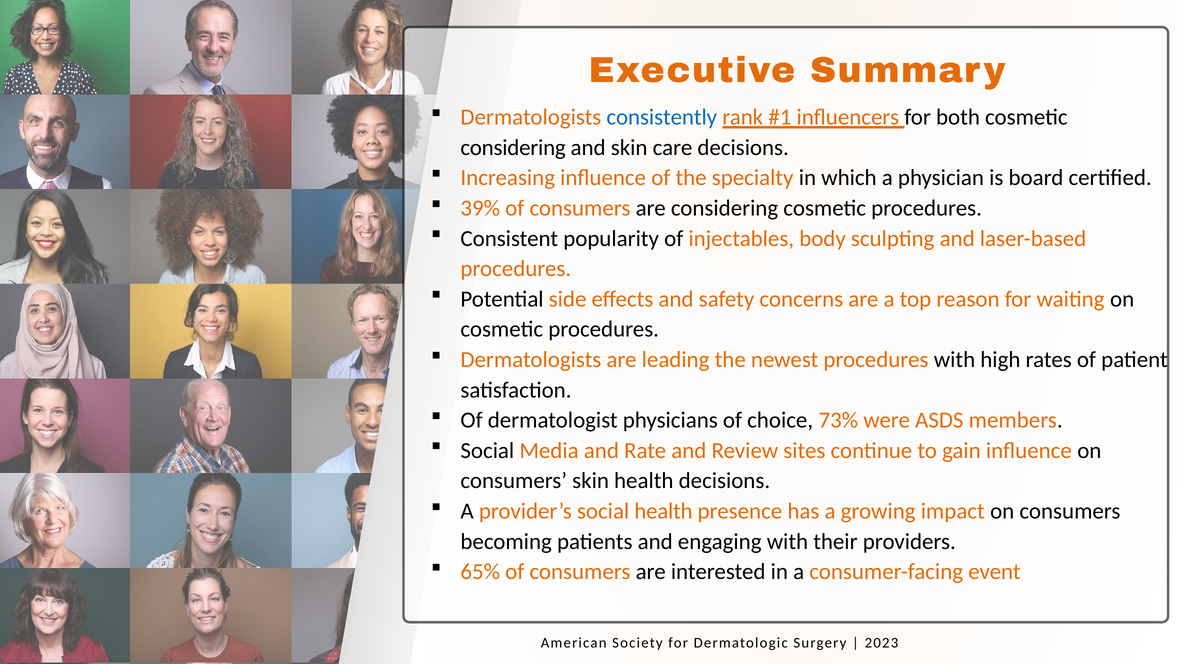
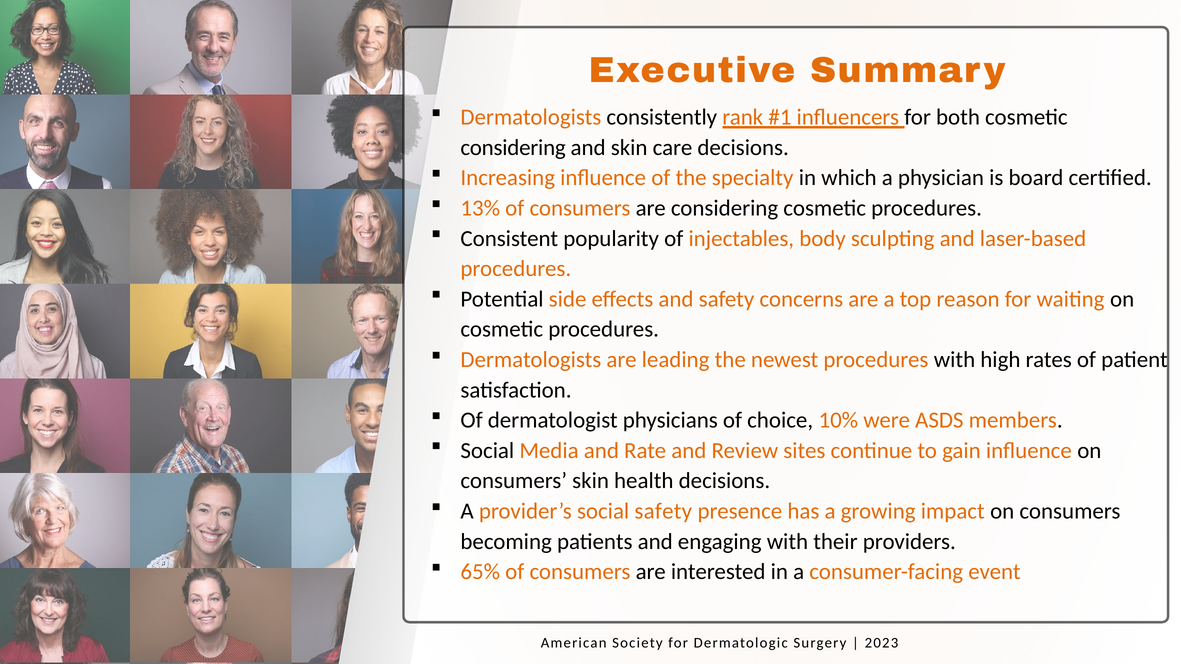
consistently colour: blue -> black
39%: 39% -> 13%
73%: 73% -> 10%
social health: health -> safety
